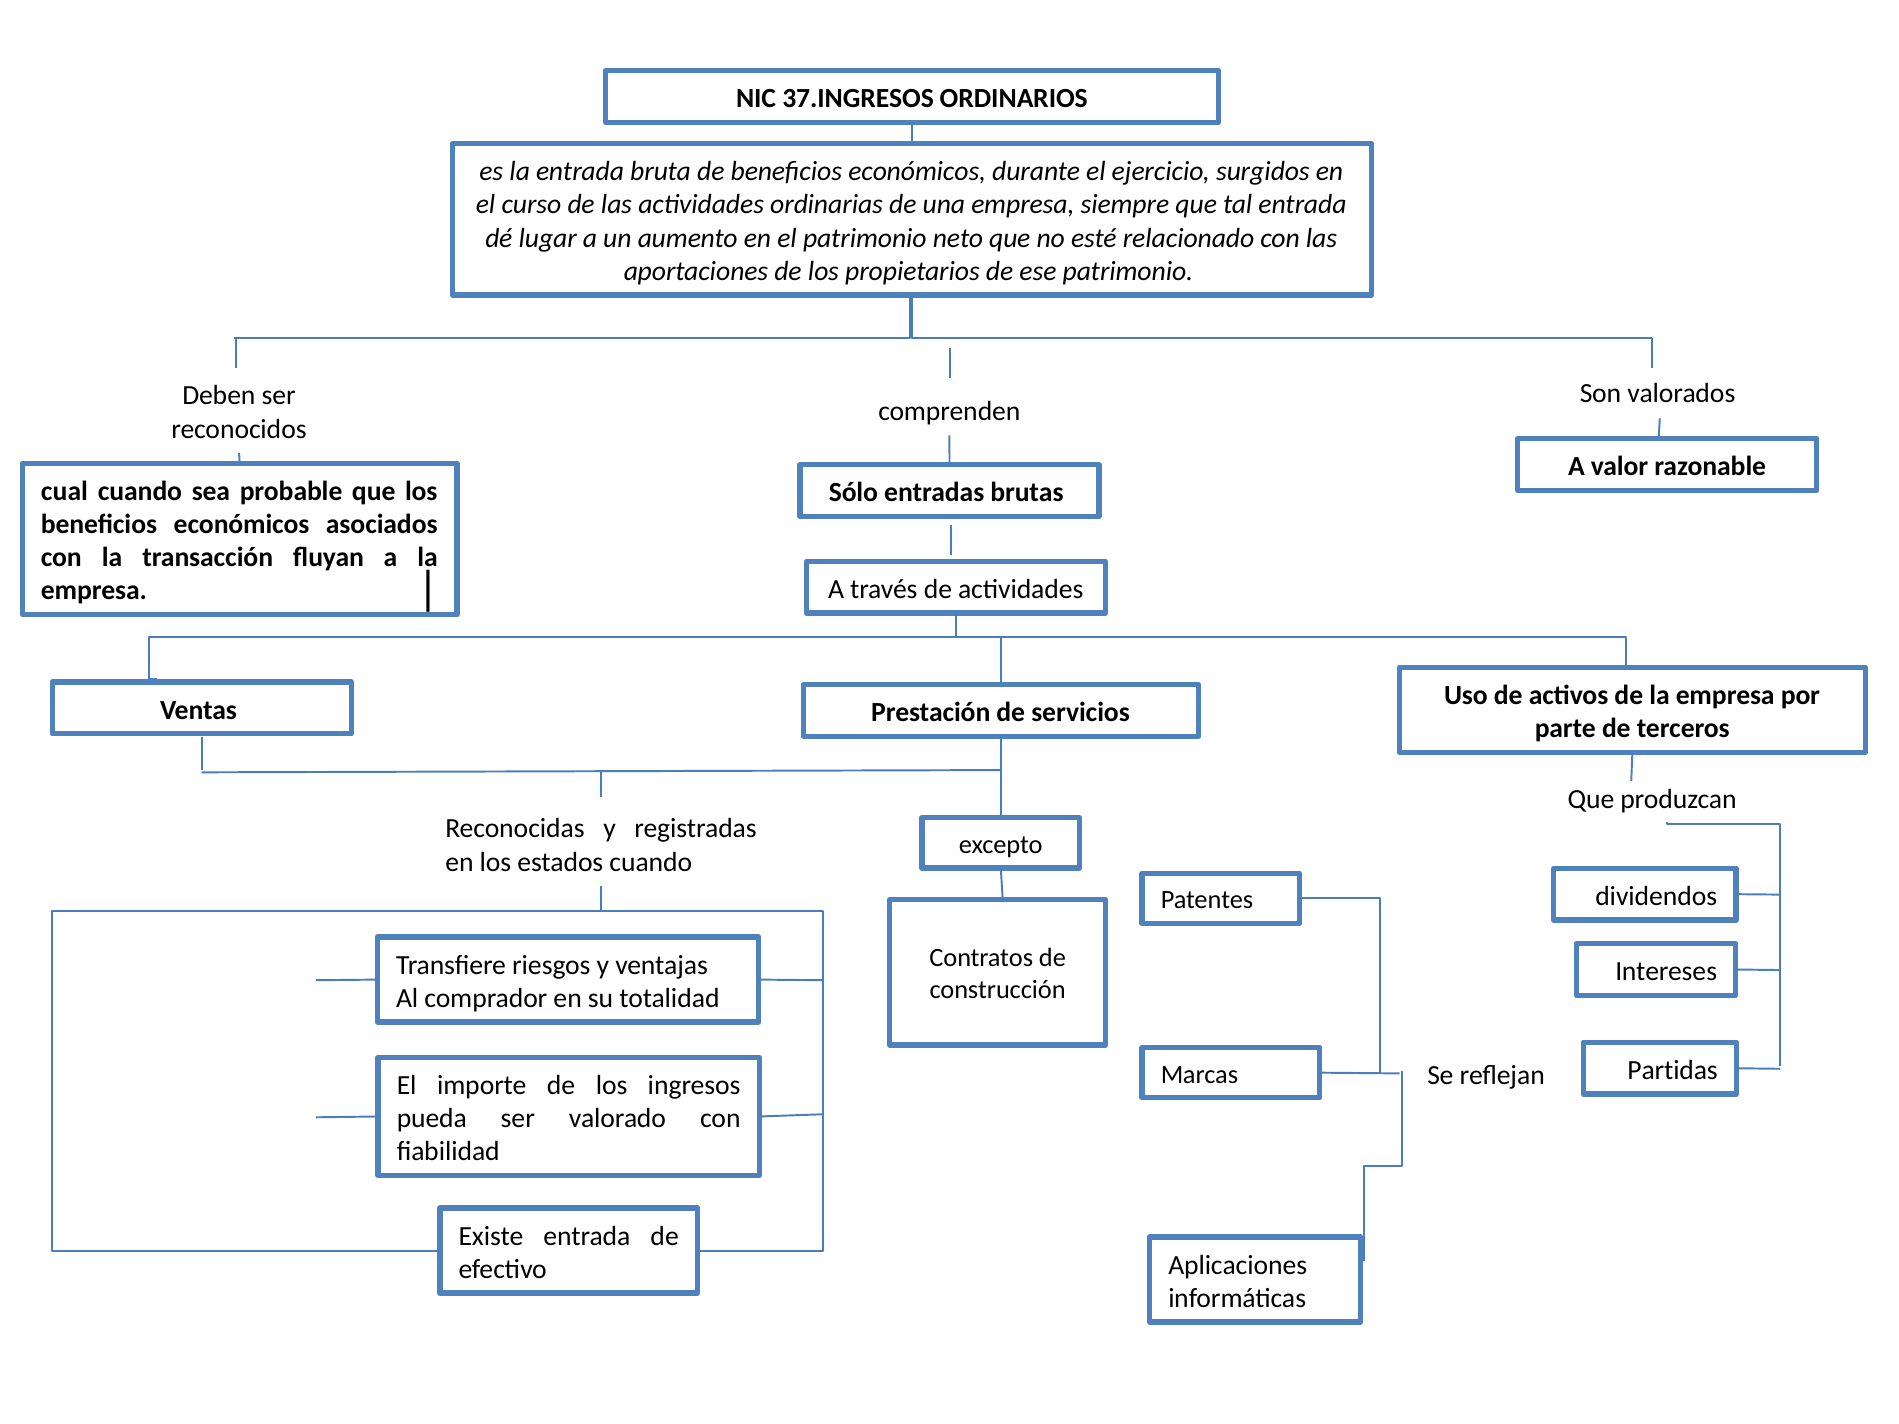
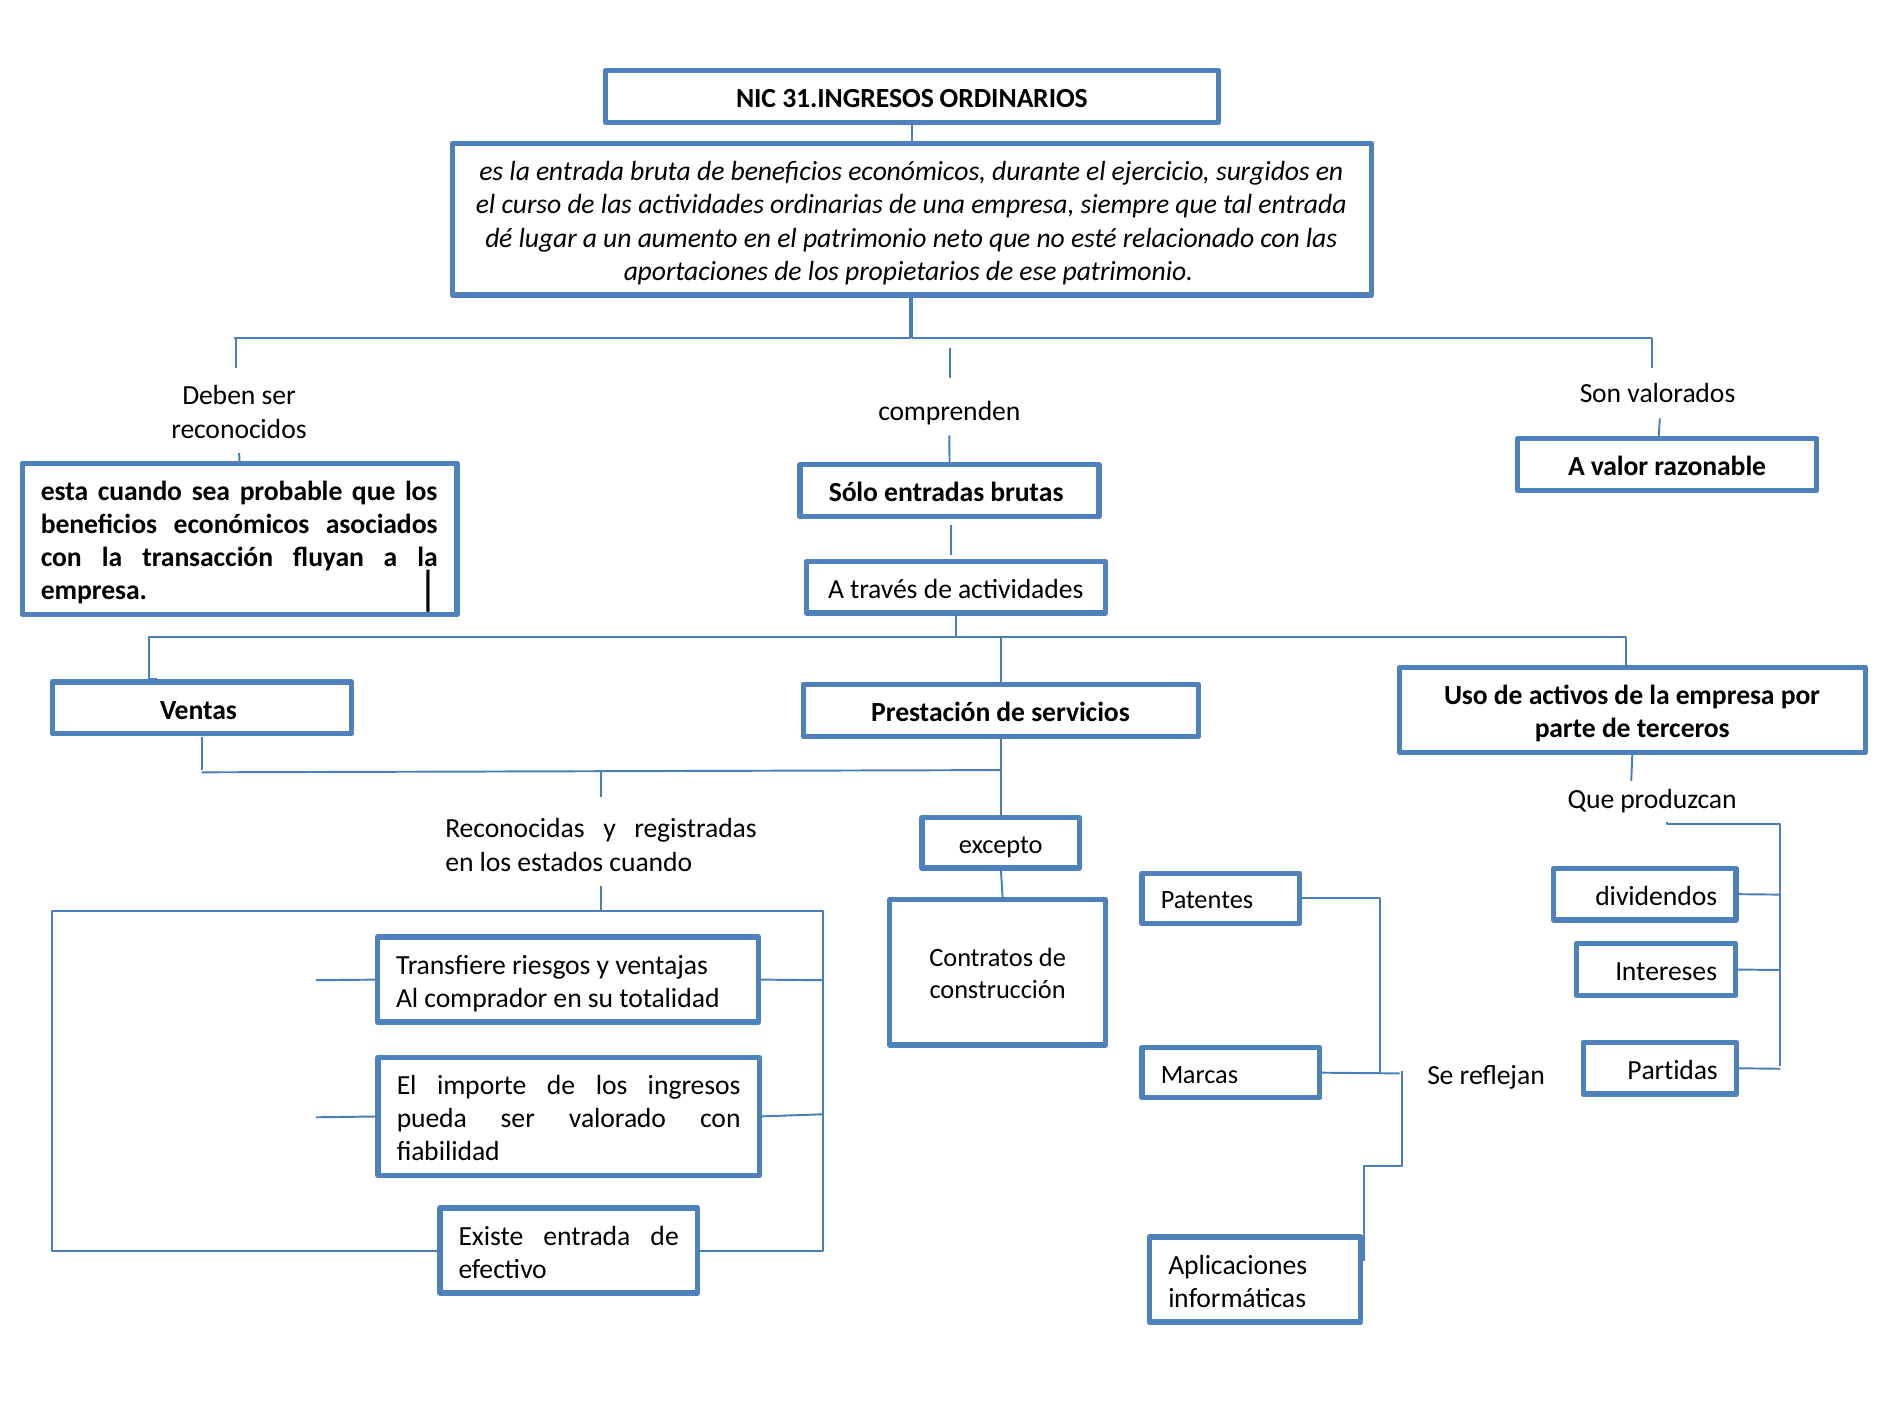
37.INGRESOS: 37.INGRESOS -> 31.INGRESOS
cual: cual -> esta
